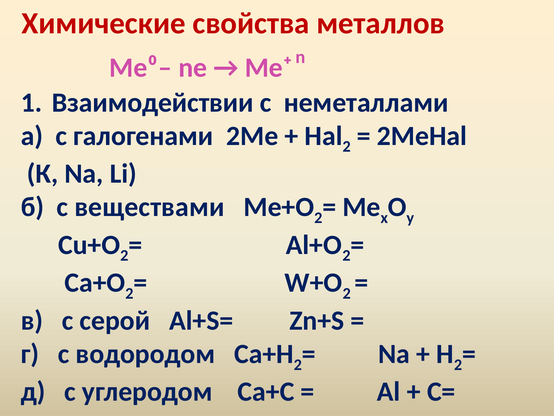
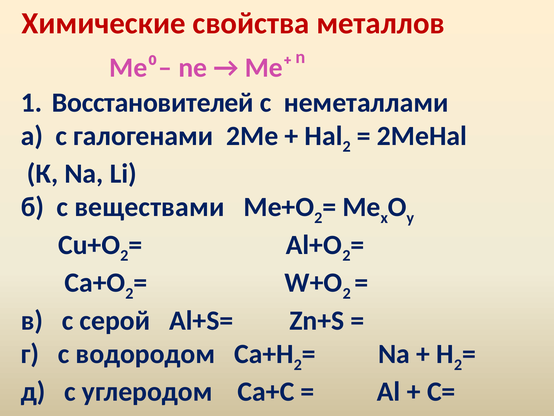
Взаимодействии: Взаимодействии -> Восстановителей
